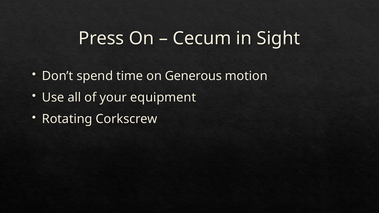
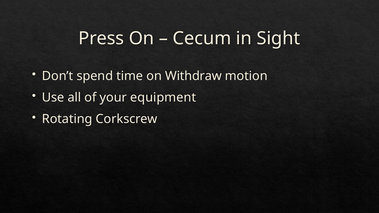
Generous: Generous -> Withdraw
